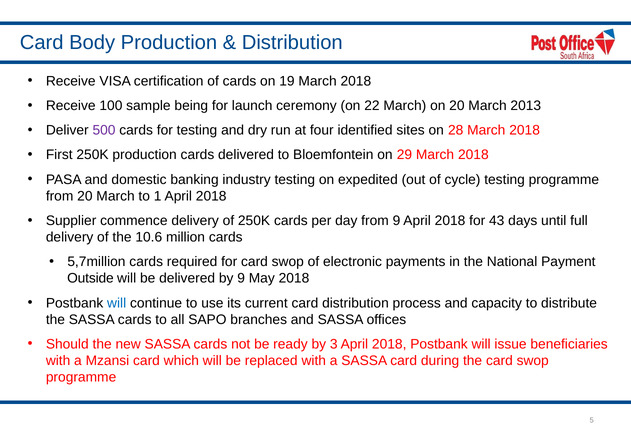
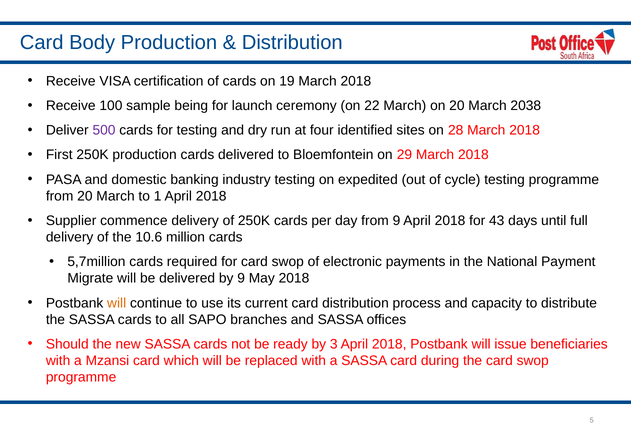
2013: 2013 -> 2038
Outside: Outside -> Migrate
will at (117, 303) colour: blue -> orange
